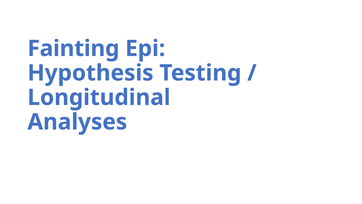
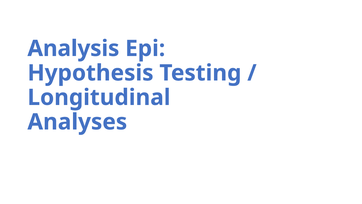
Fainting: Fainting -> Analysis
